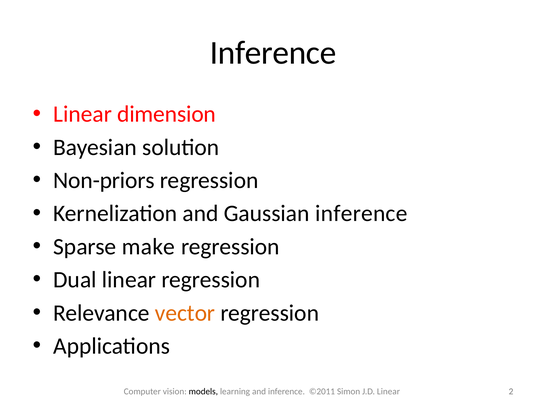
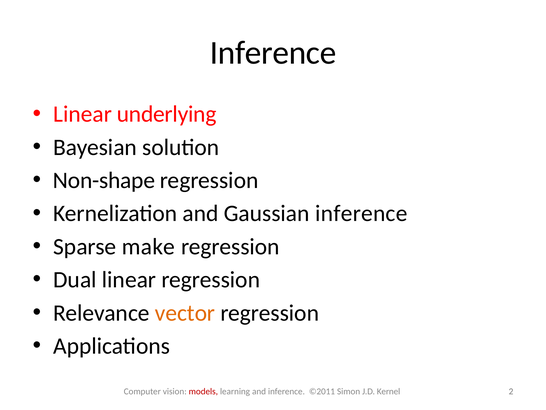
dimension: dimension -> underlying
Non-priors: Non-priors -> Non-shape
models colour: black -> red
J.D Linear: Linear -> Kernel
